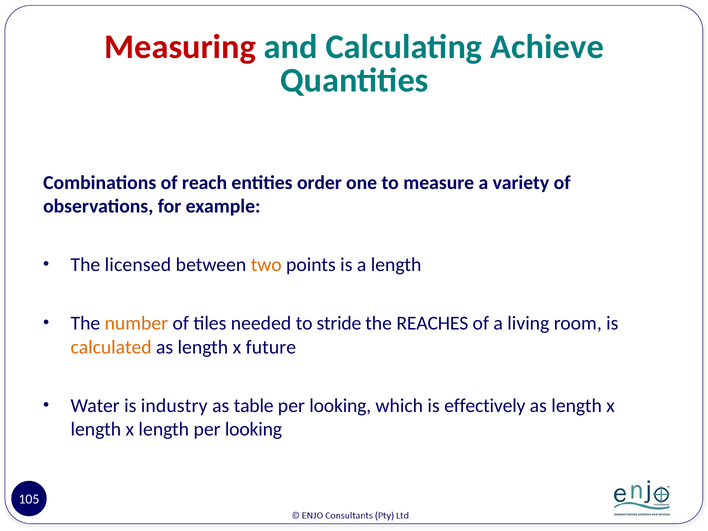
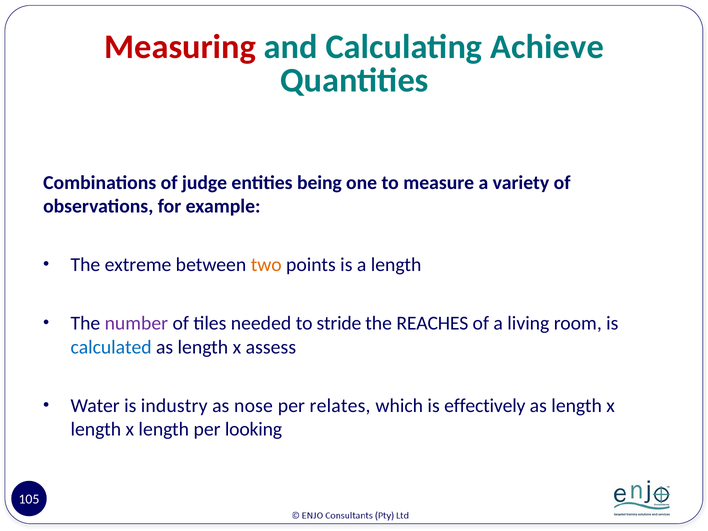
reach: reach -> judge
order: order -> being
licensed: licensed -> extreme
number colour: orange -> purple
calculated colour: orange -> blue
future: future -> assess
table: table -> nose
looking at (340, 406): looking -> relates
